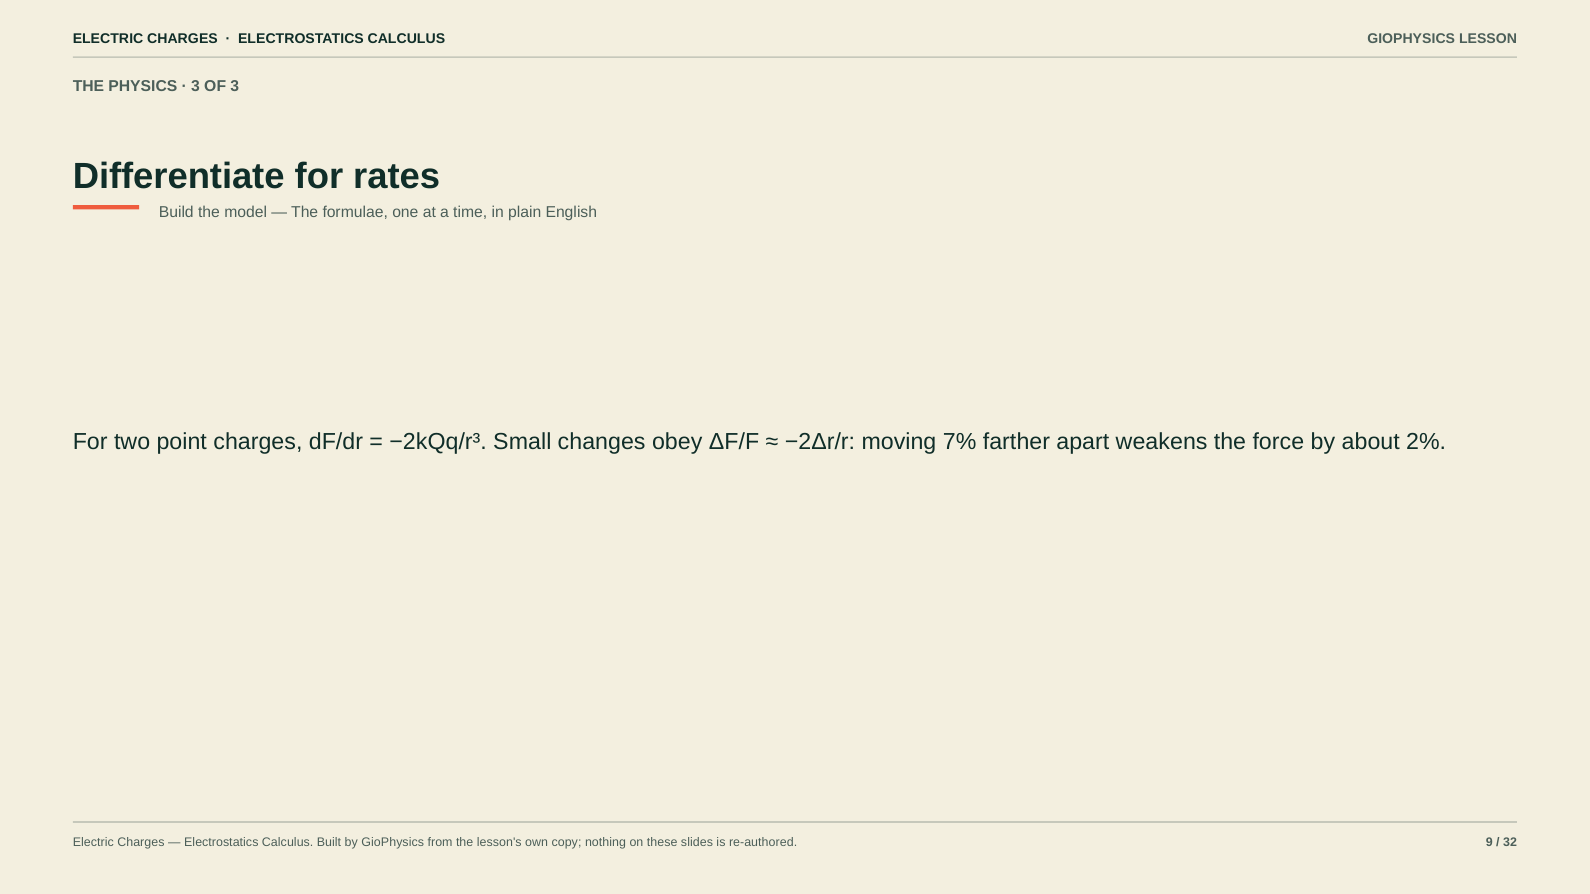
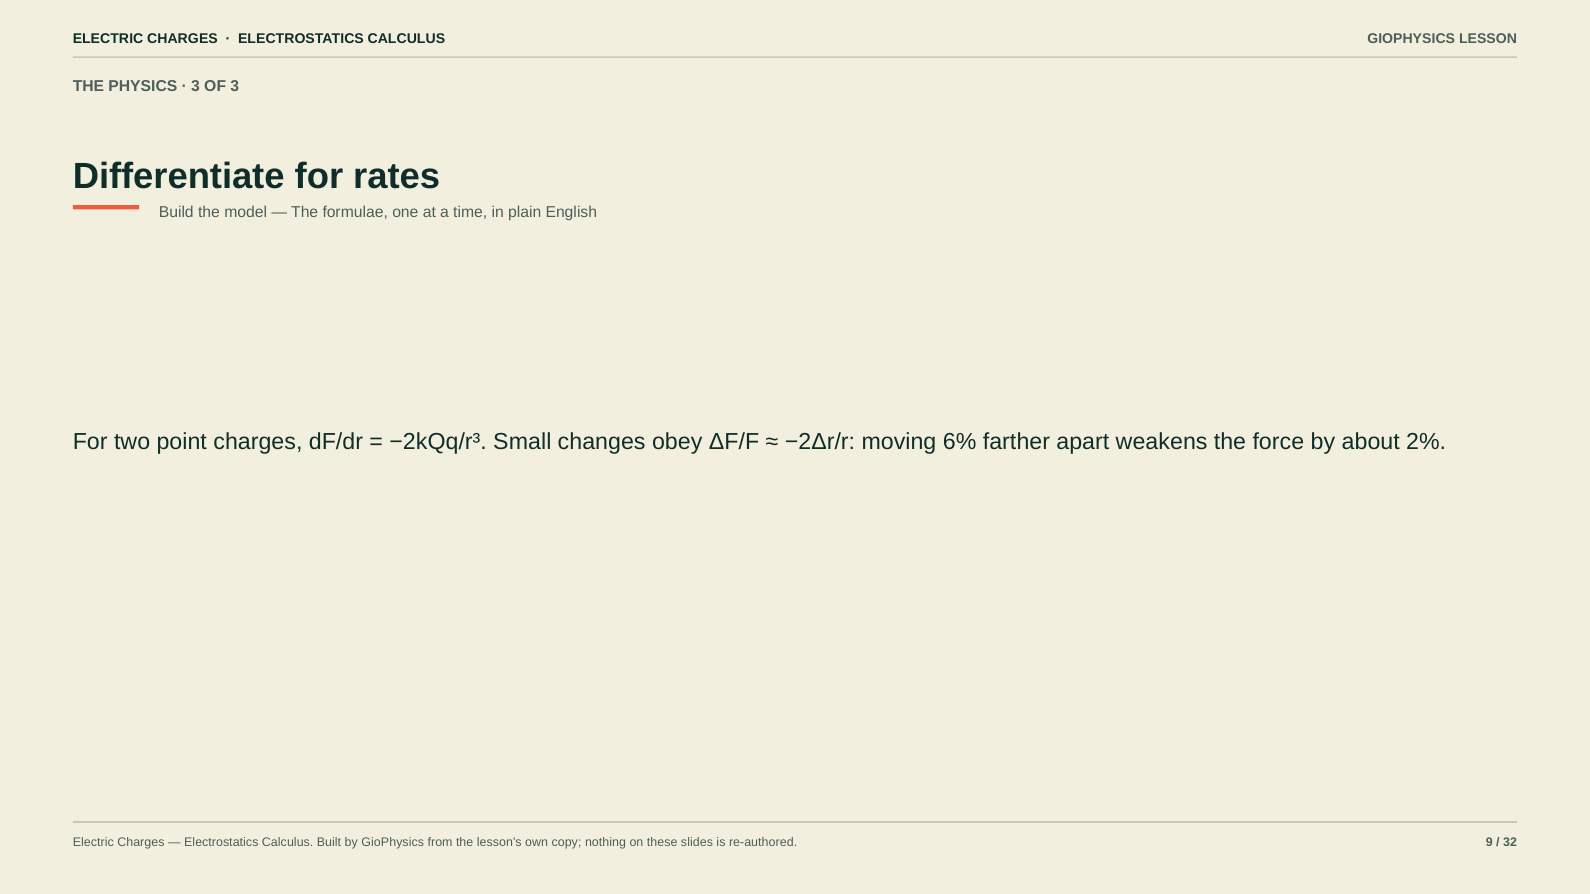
7%: 7% -> 6%
